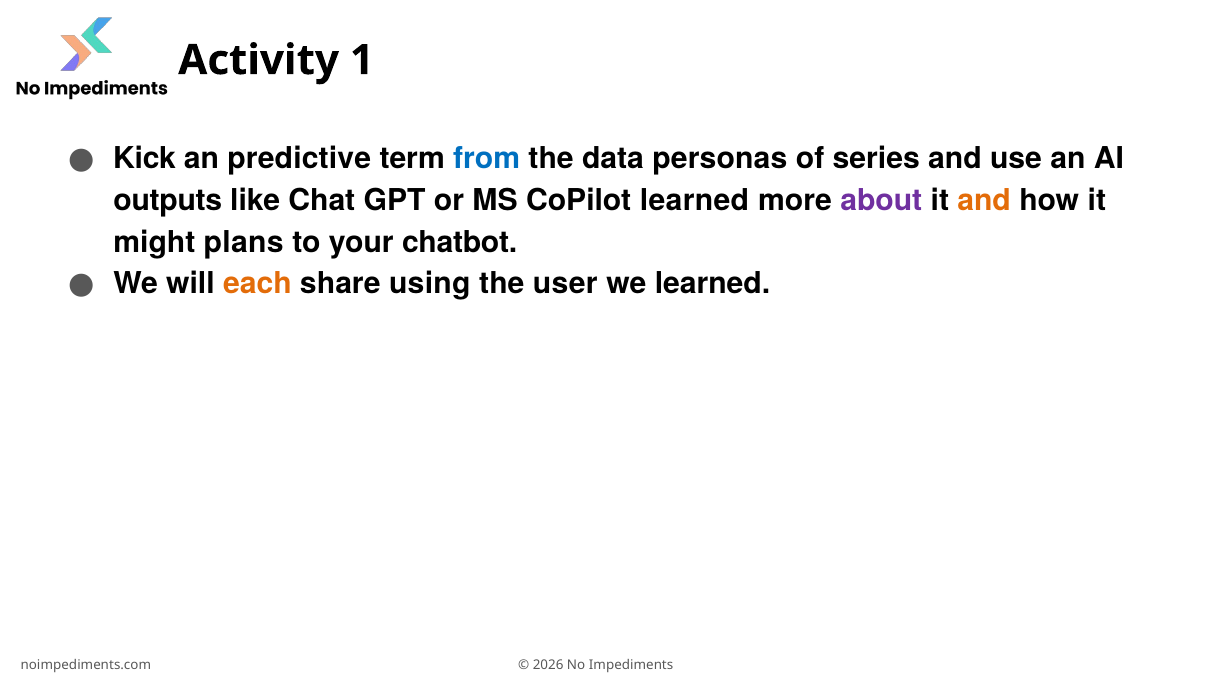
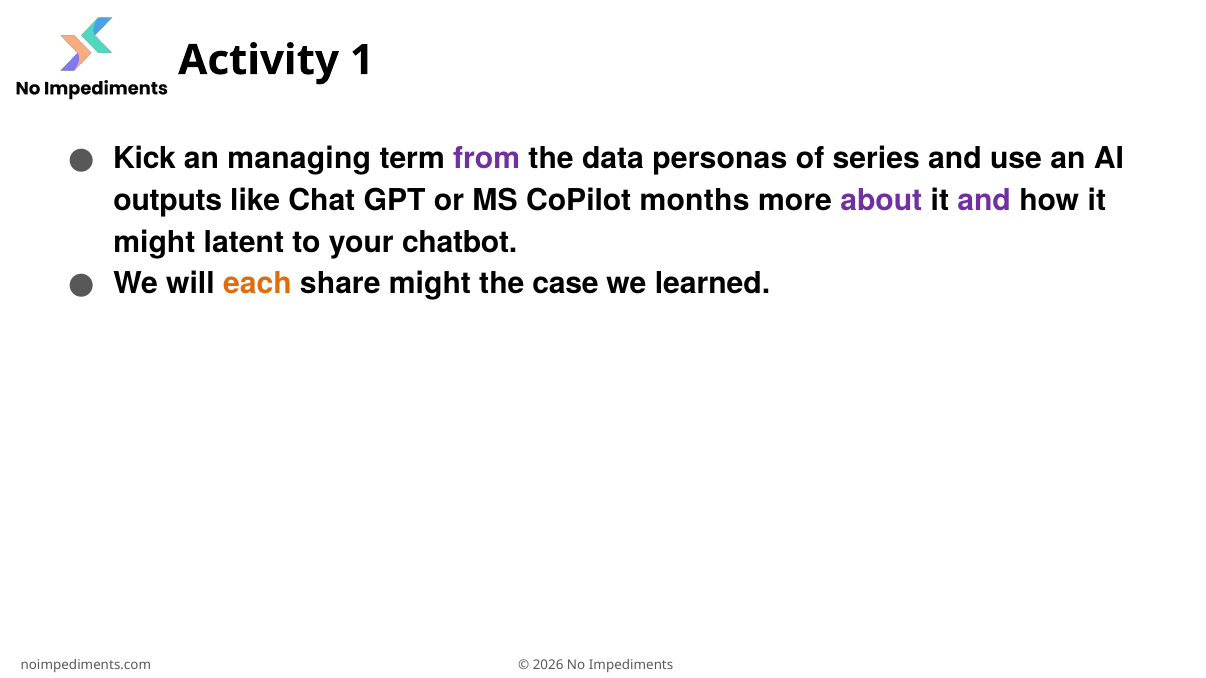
predictive: predictive -> managing
from colour: blue -> purple
CoPilot learned: learned -> months
and at (984, 201) colour: orange -> purple
plans: plans -> latent
share using: using -> might
user: user -> case
